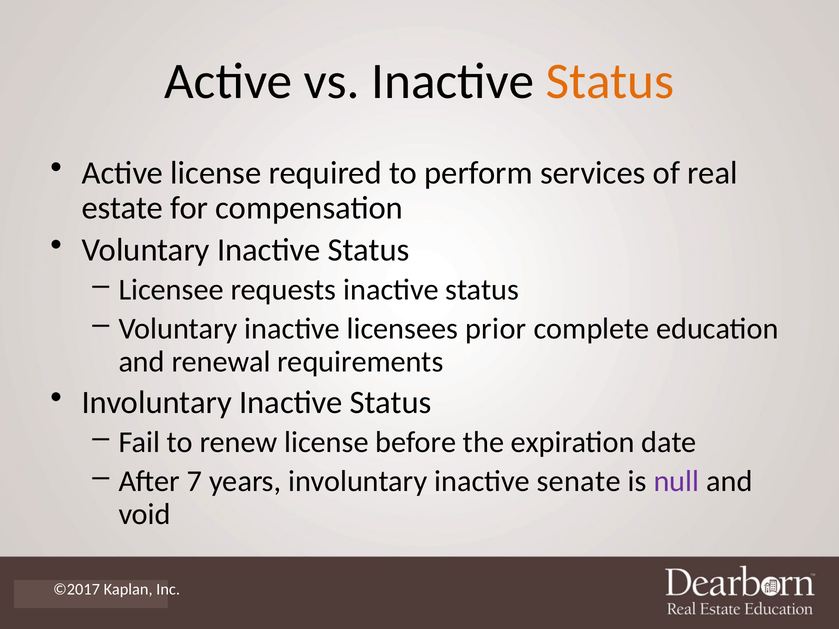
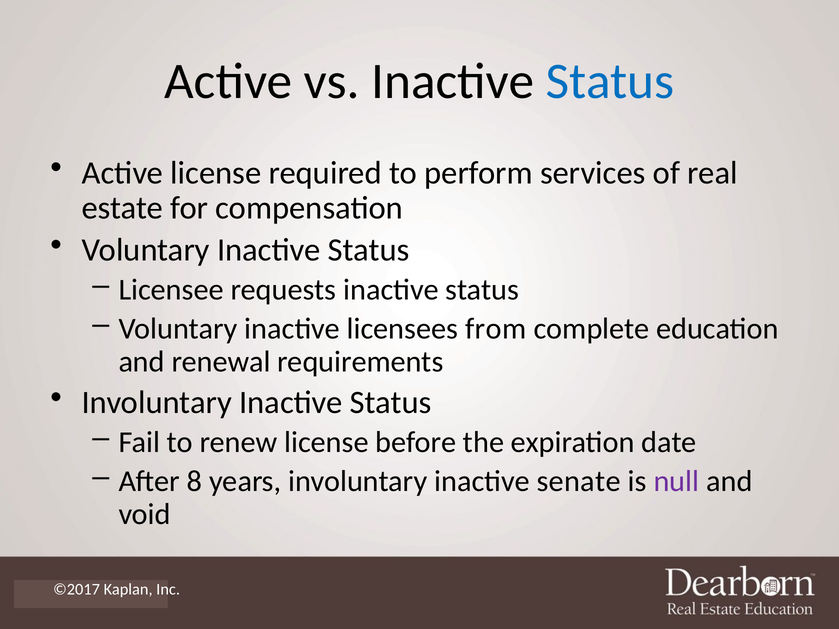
Status at (610, 81) colour: orange -> blue
prior: prior -> from
7: 7 -> 8
